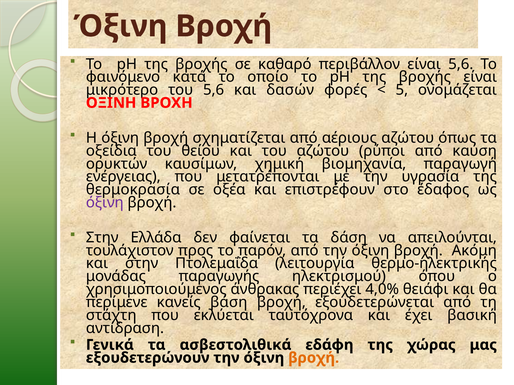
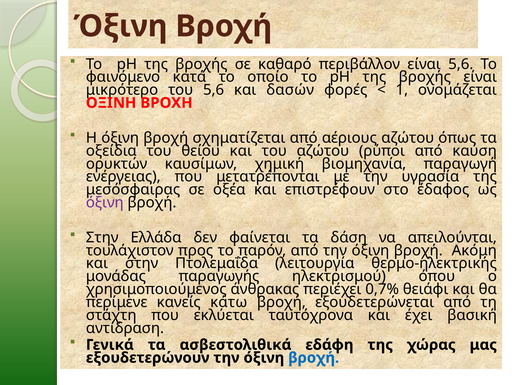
5: 5 -> 1
θερμοκρασία: θερμοκρασία -> μεσόσφαιρας
4,0%: 4,0% -> 0,7%
βάση: βάση -> κάτω
βροχή at (314, 358) colour: orange -> blue
